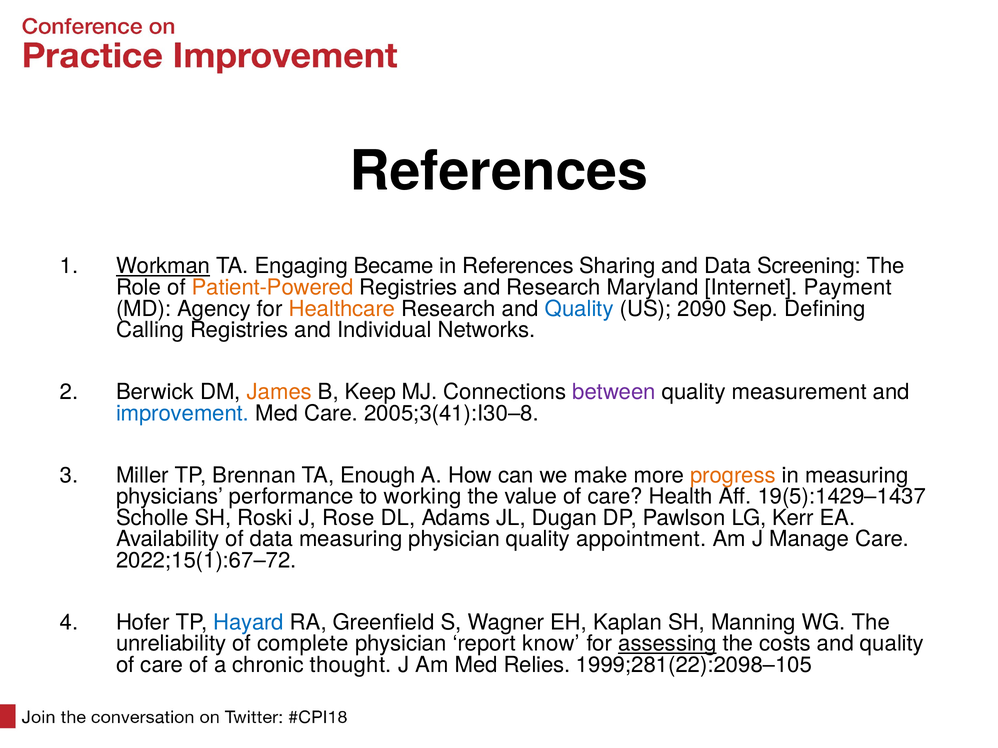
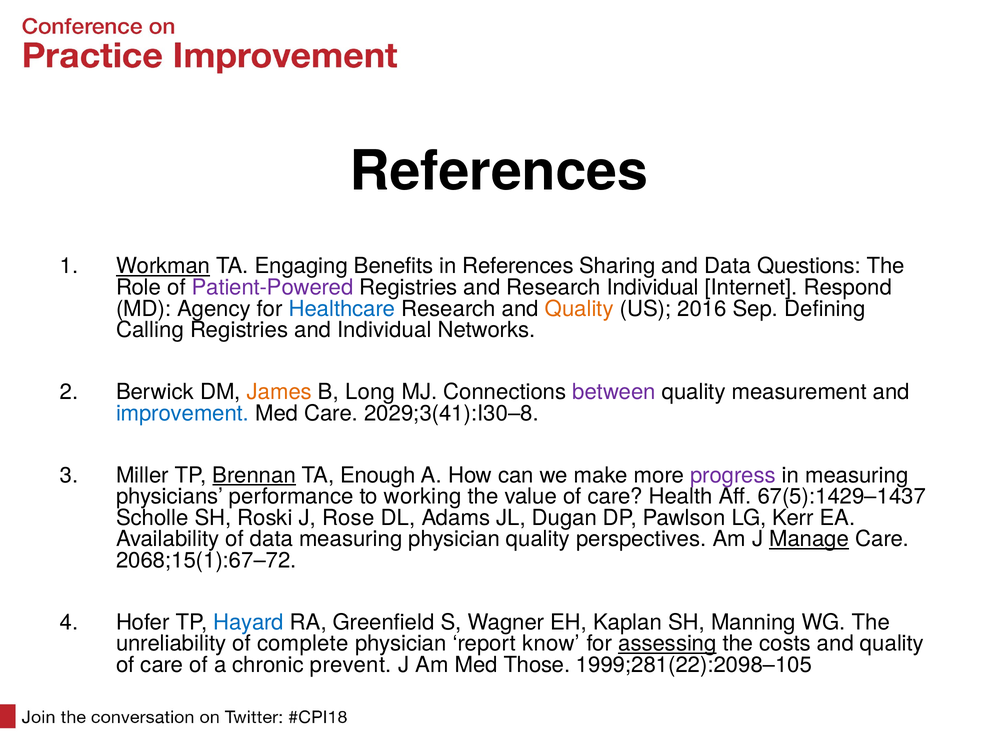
Became: Became -> Benefits
Screening: Screening -> Questions
Patient-Powered colour: orange -> purple
Research Maryland: Maryland -> Individual
Payment: Payment -> Respond
Healthcare colour: orange -> blue
Quality at (579, 309) colour: blue -> orange
2090: 2090 -> 2016
Keep: Keep -> Long
2005;3(41):I30–8: 2005;3(41):I30–8 -> 2029;3(41):I30–8
Brennan underline: none -> present
progress colour: orange -> purple
19(5):1429–1437: 19(5):1429–1437 -> 67(5):1429–1437
appointment: appointment -> perspectives
Manage underline: none -> present
2022;15(1):67–72: 2022;15(1):67–72 -> 2068;15(1):67–72
thought: thought -> prevent
Relies: Relies -> Those
